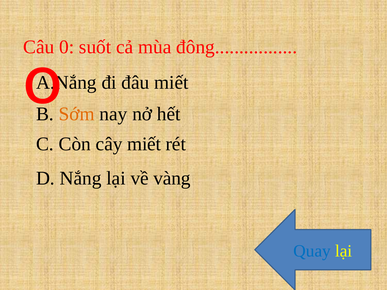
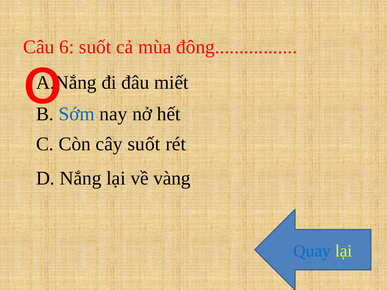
0: 0 -> 6
Sớm colour: orange -> blue
cây miết: miết -> suốt
